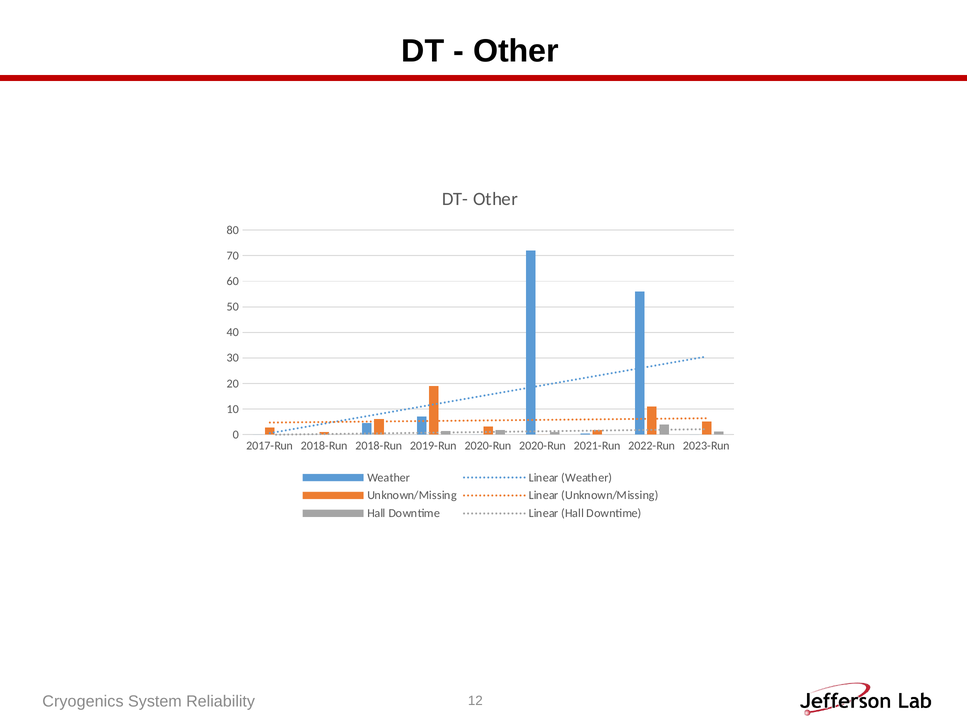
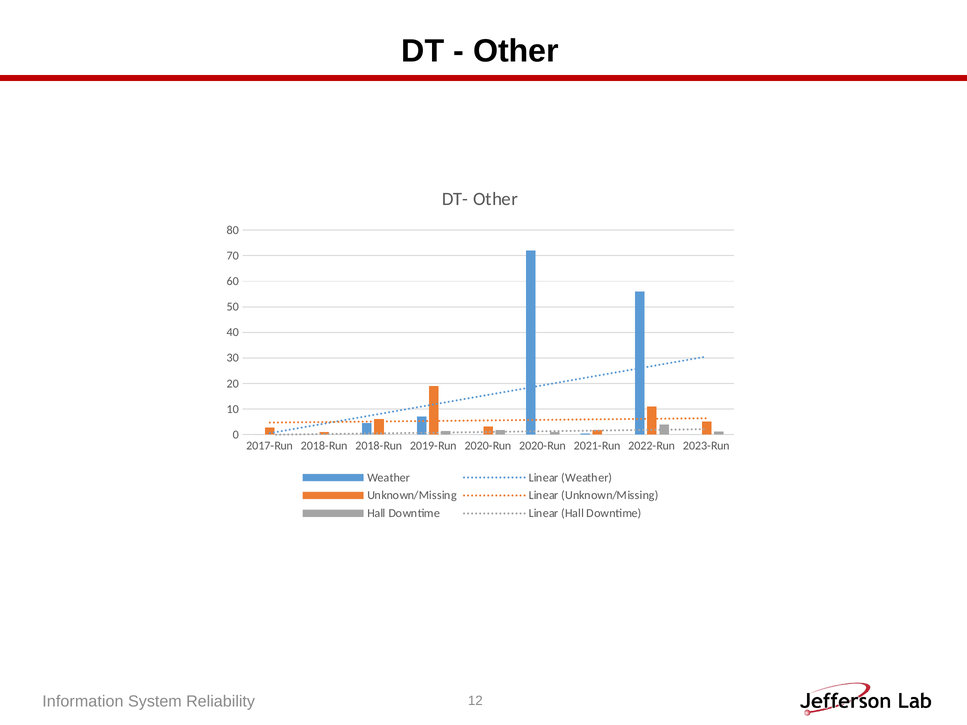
Cryogenics: Cryogenics -> Information
